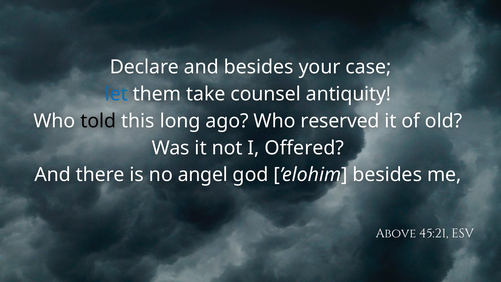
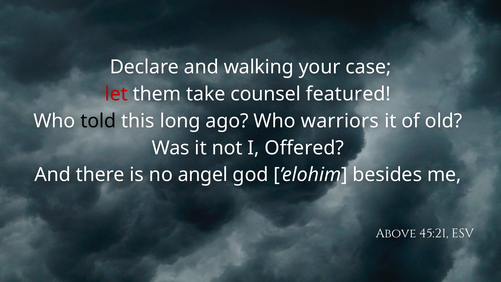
and besides: besides -> walking
let colour: blue -> red
antiquity: antiquity -> featured
reserved: reserved -> warriors
